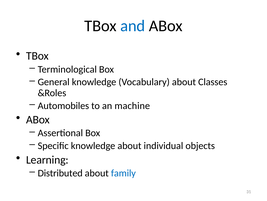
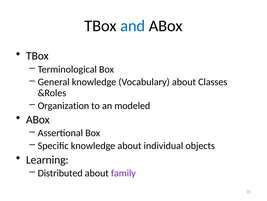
Automobiles: Automobiles -> Organization
machine: machine -> modeled
family colour: blue -> purple
